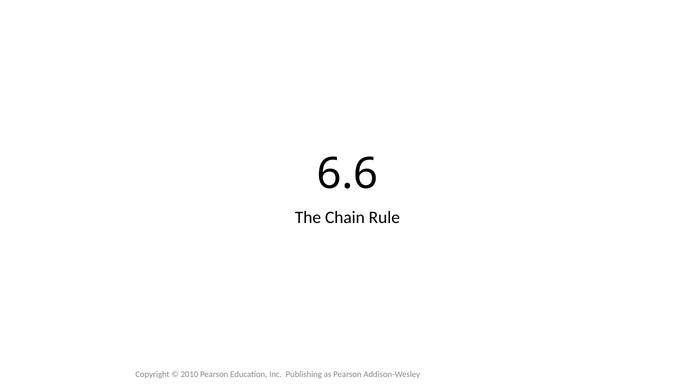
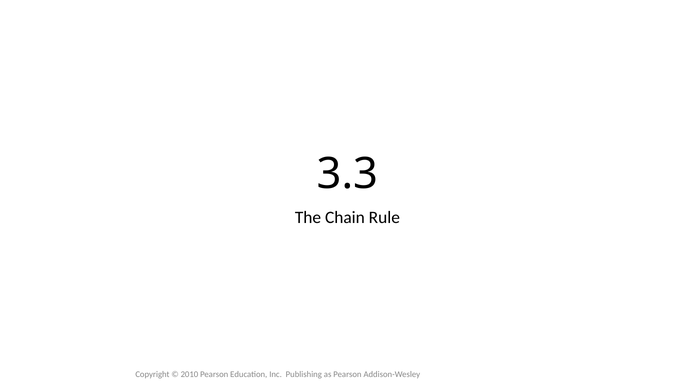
6.6: 6.6 -> 3.3
